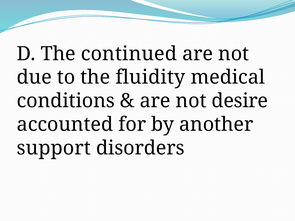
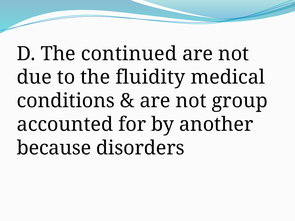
desire: desire -> group
support: support -> because
